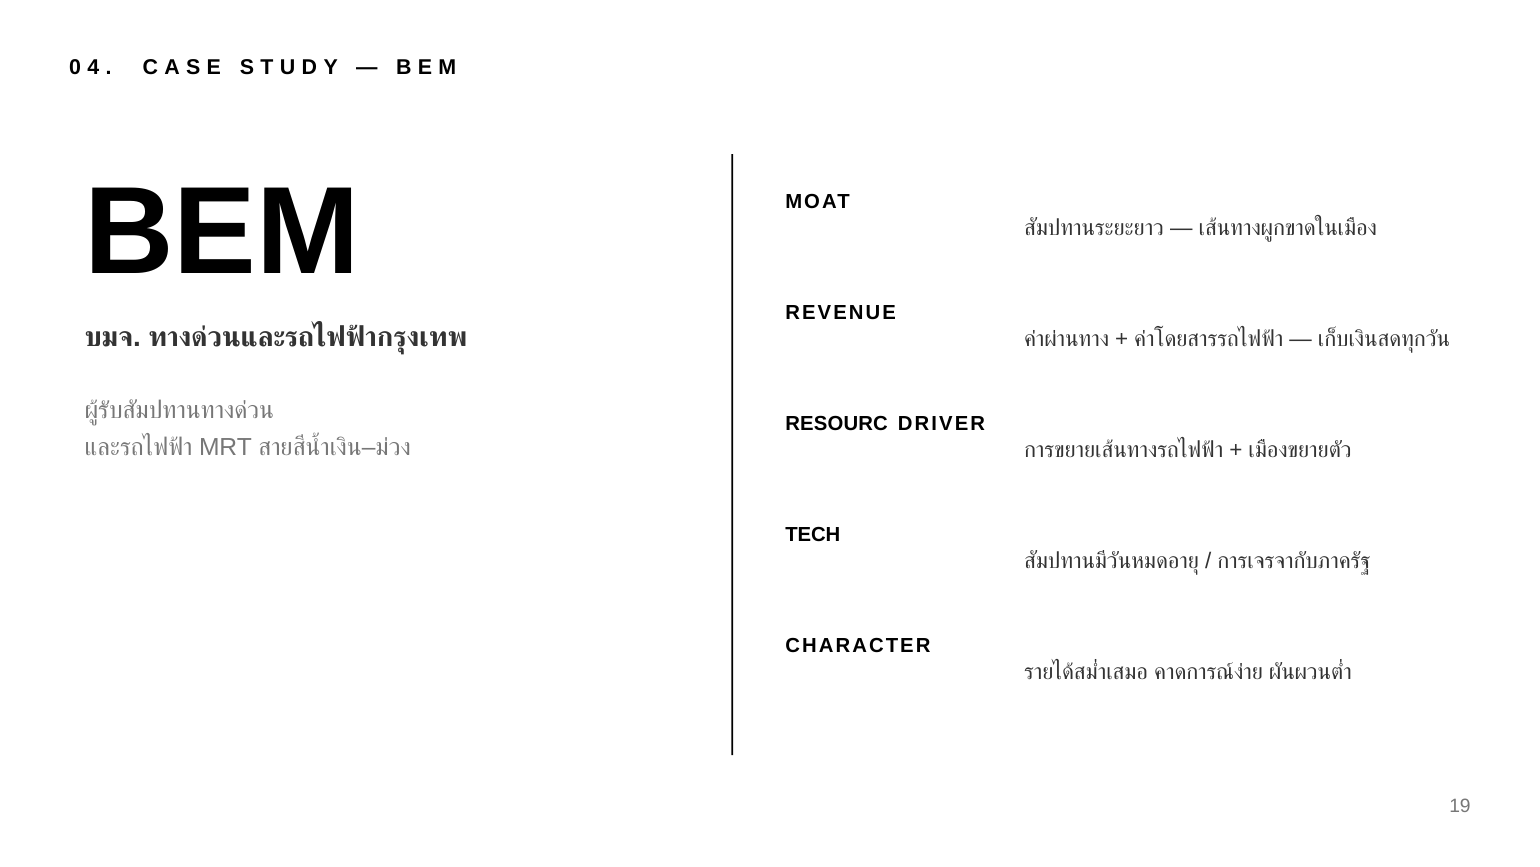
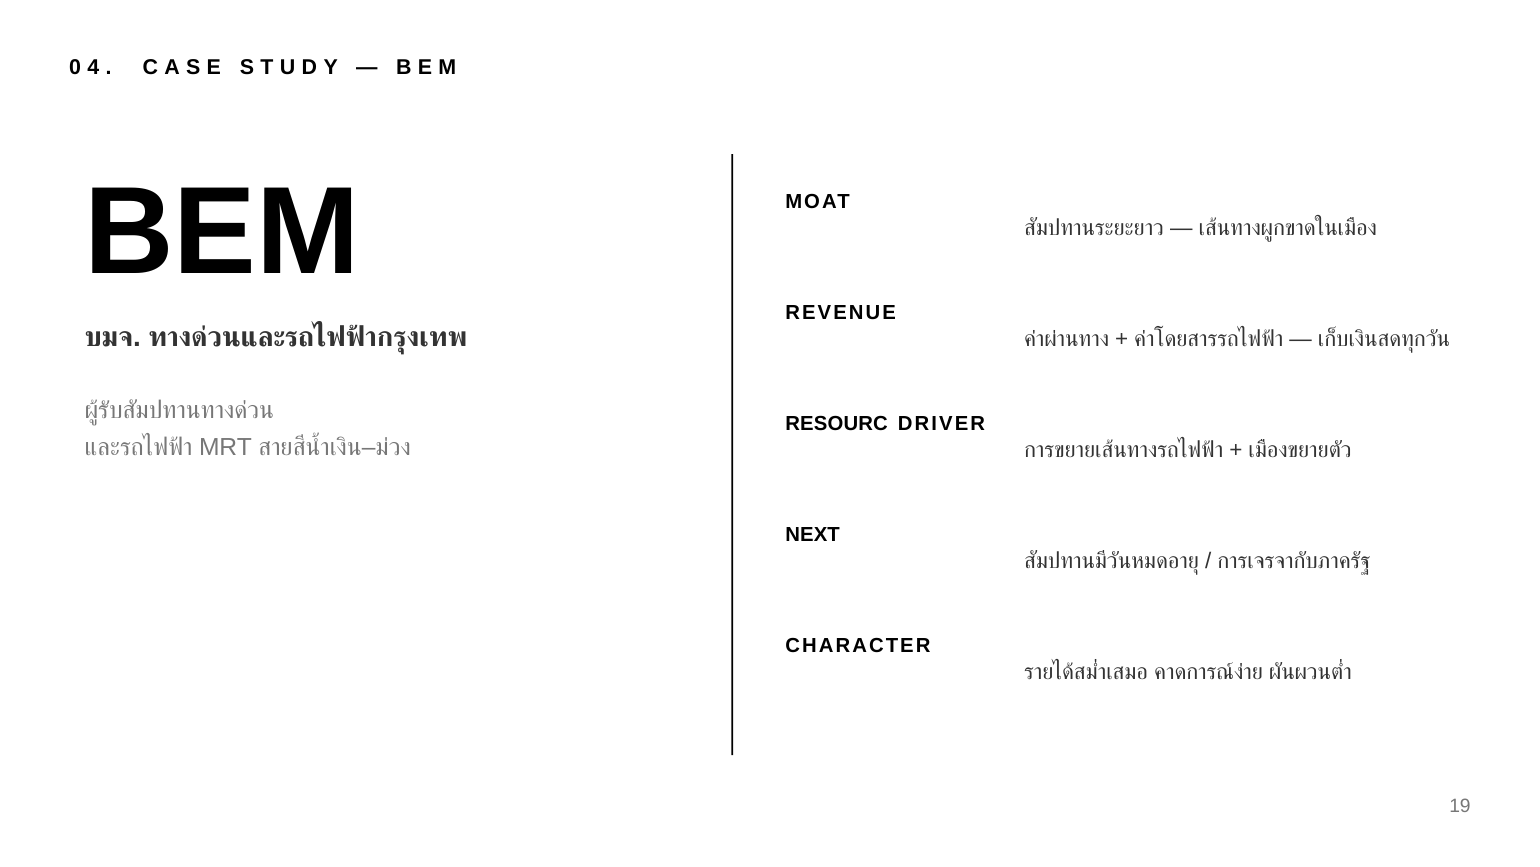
TECH: TECH -> NEXT
